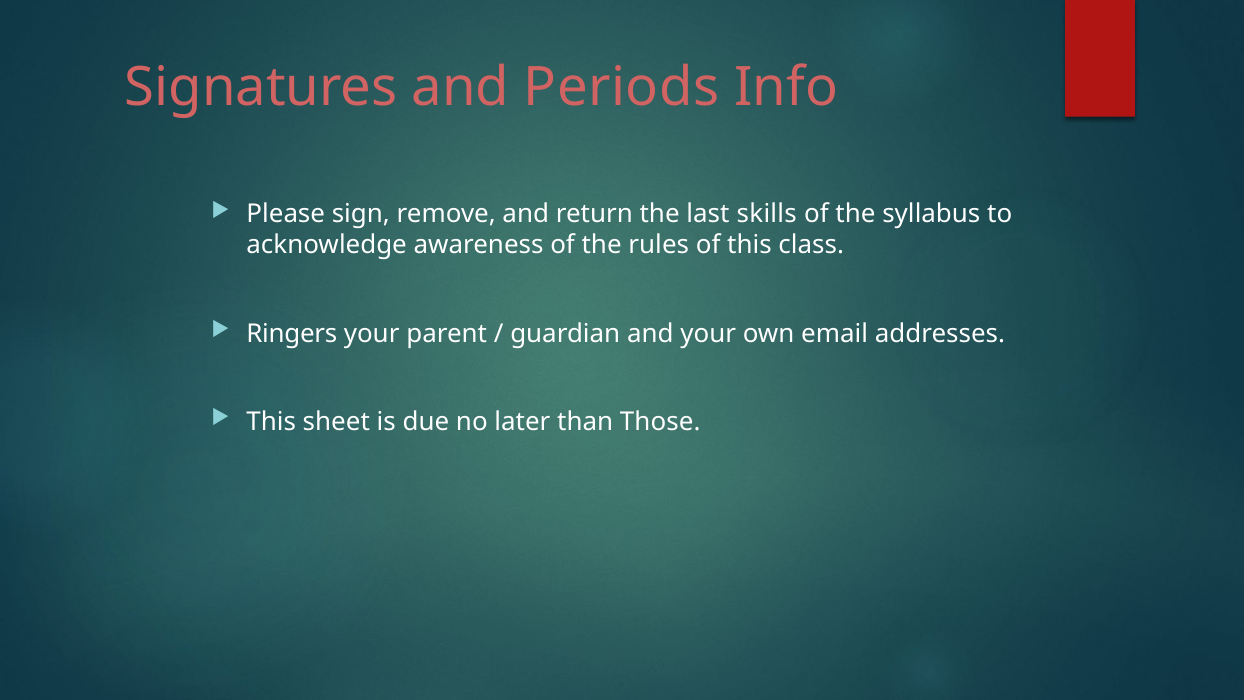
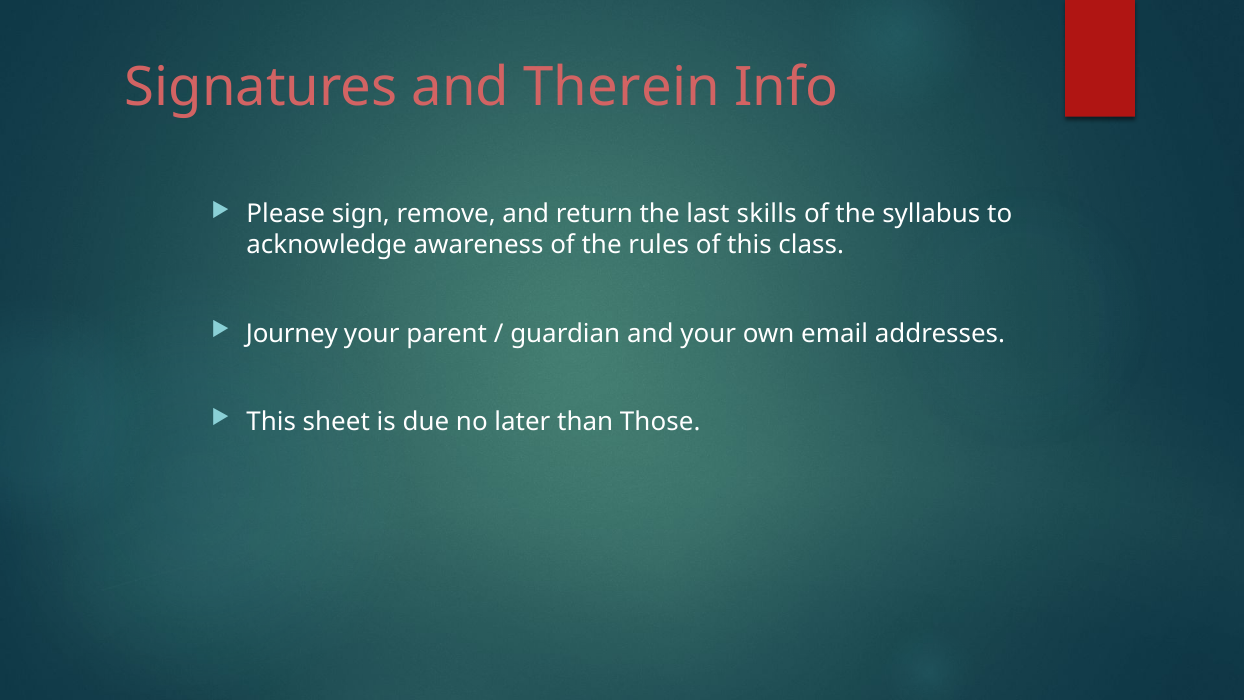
Periods: Periods -> Therein
Ringers: Ringers -> Journey
